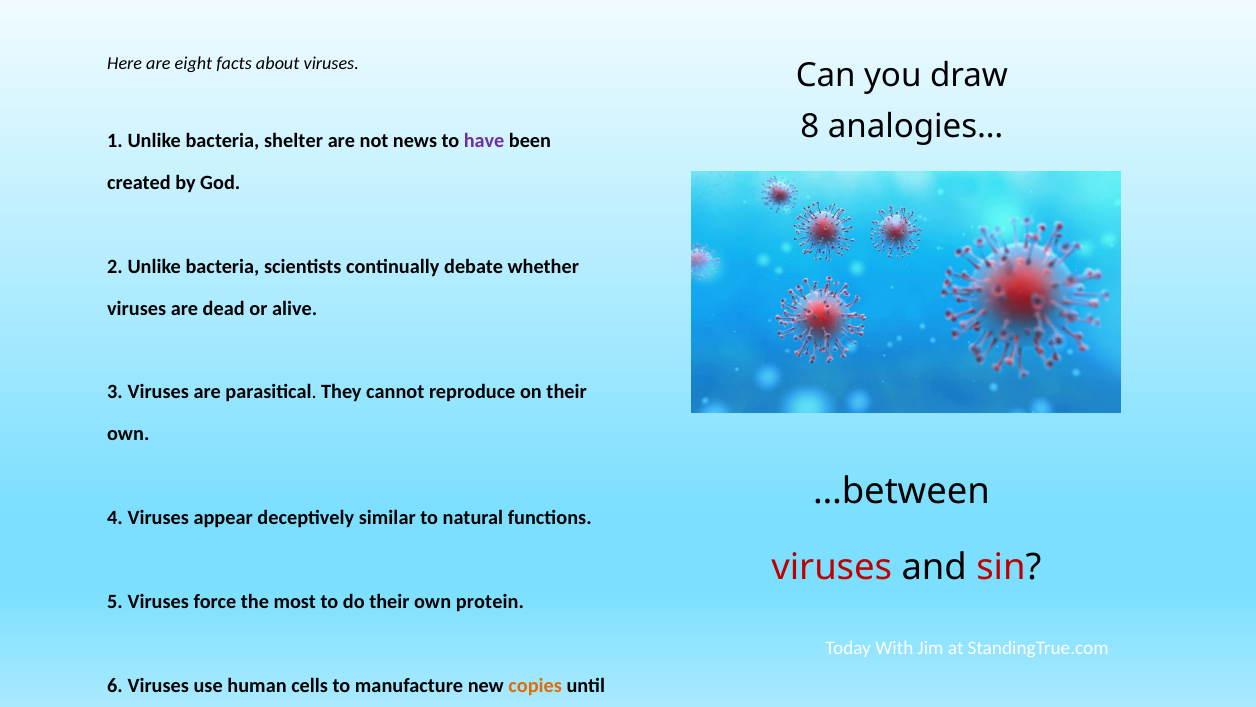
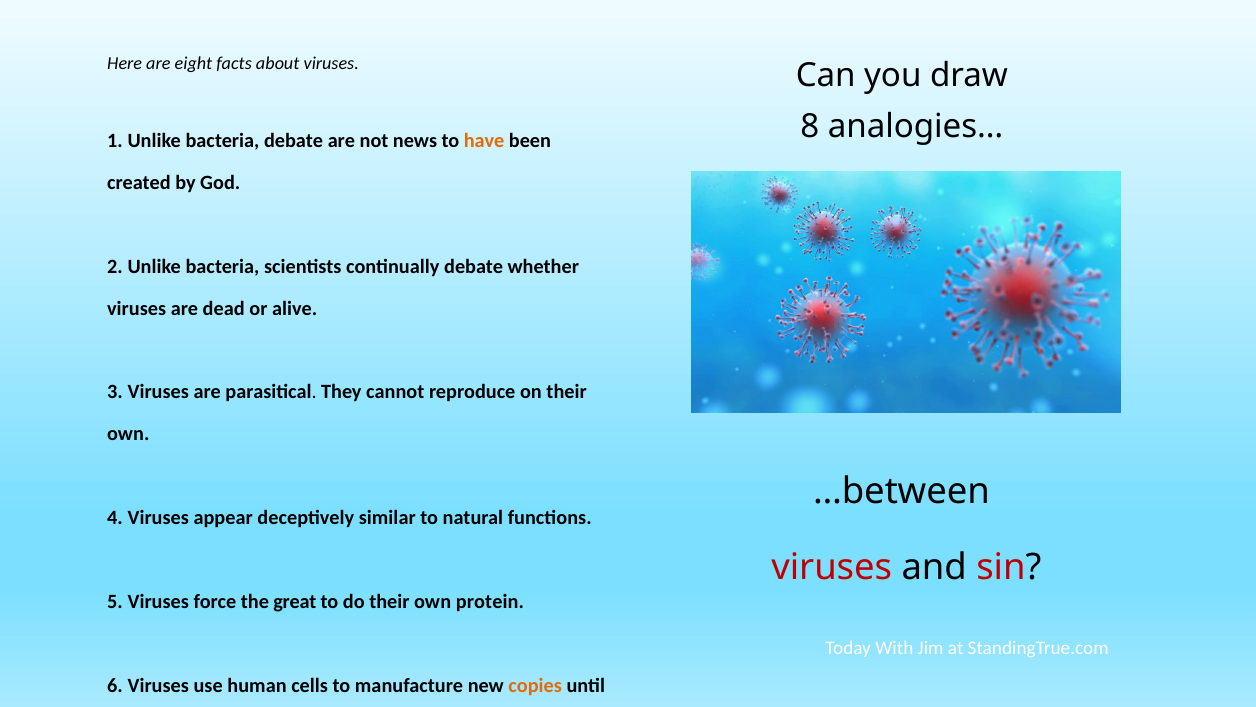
bacteria shelter: shelter -> debate
have colour: purple -> orange
most: most -> great
